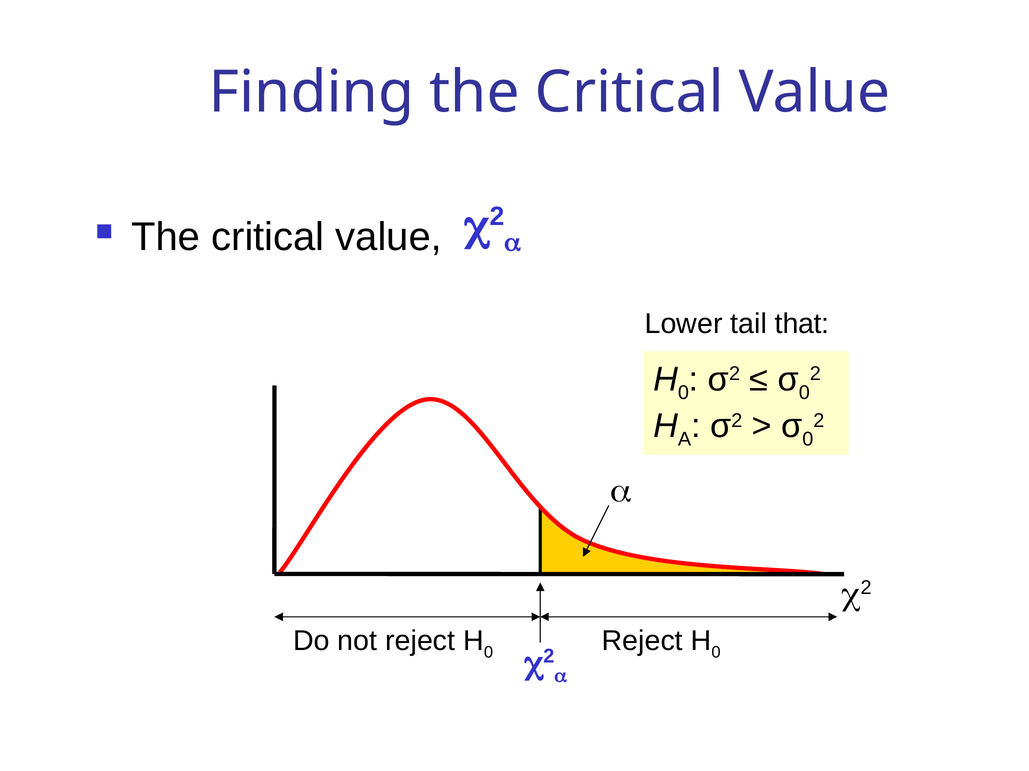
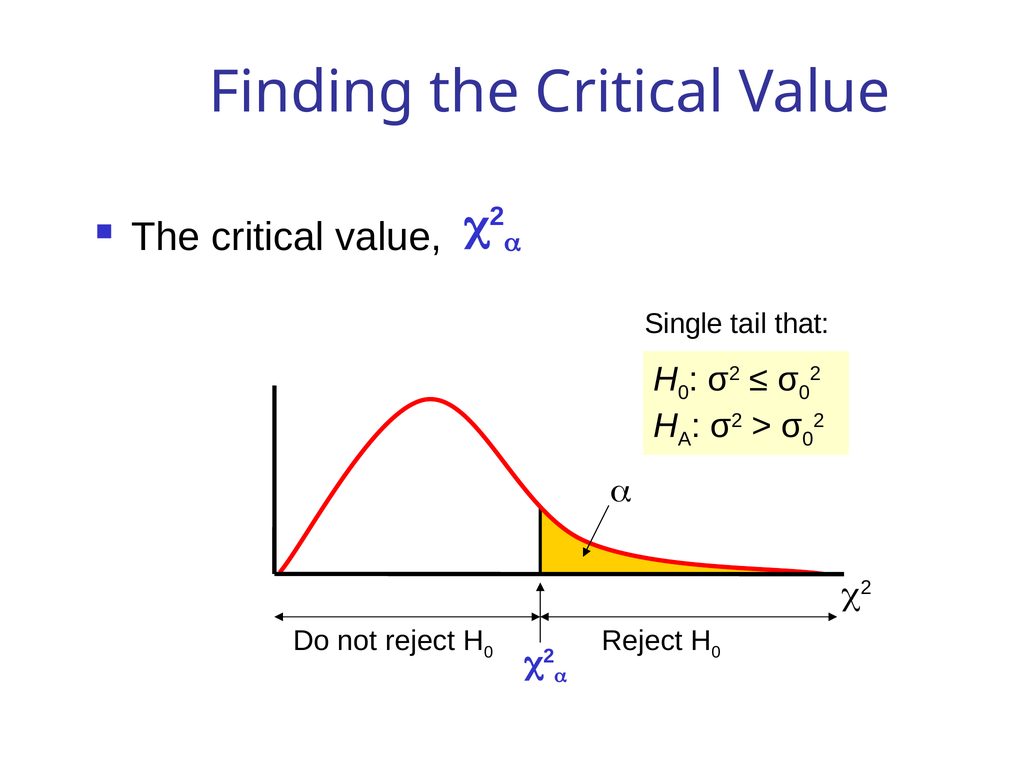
Lower: Lower -> Single
